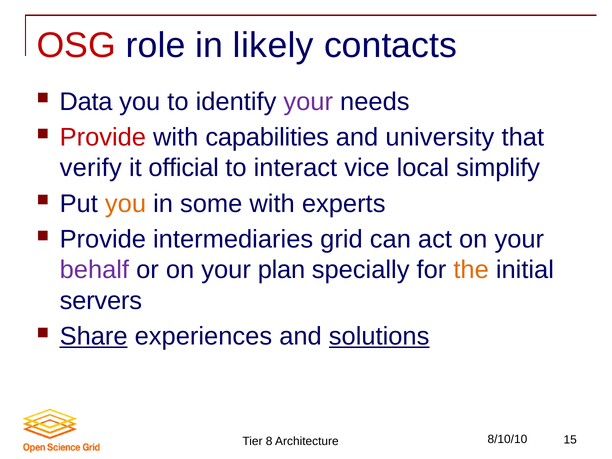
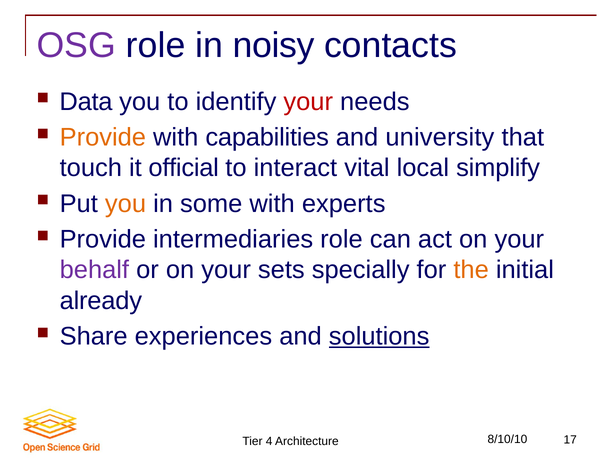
OSG colour: red -> purple
likely: likely -> noisy
your at (308, 102) colour: purple -> red
Provide at (103, 137) colour: red -> orange
verify: verify -> touch
vice: vice -> vital
intermediaries grid: grid -> role
plan: plan -> sets
servers: servers -> already
Share underline: present -> none
8: 8 -> 4
15: 15 -> 17
